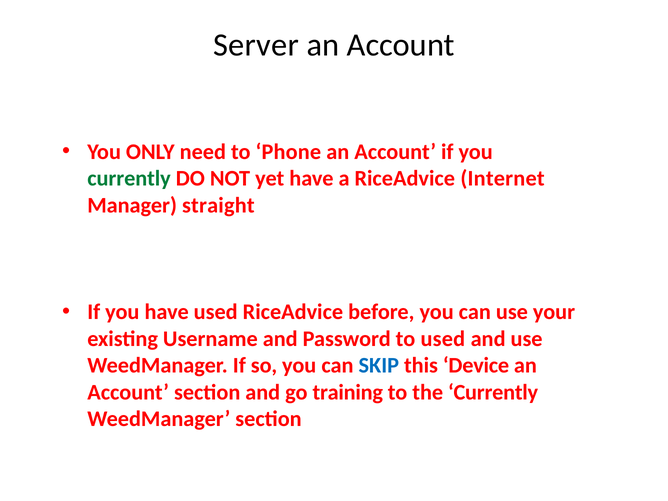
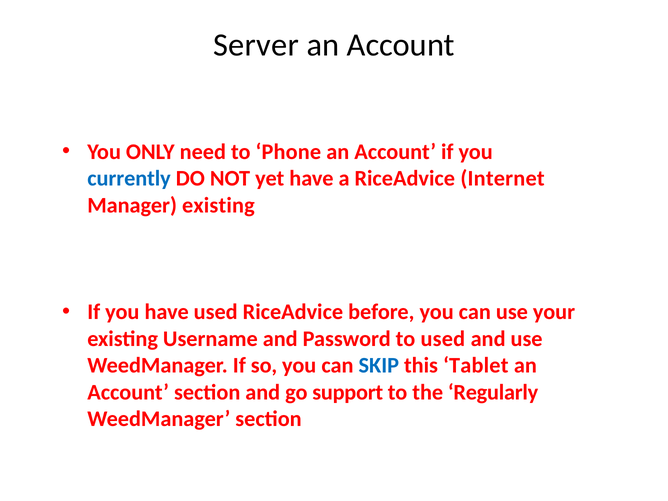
currently at (129, 179) colour: green -> blue
Manager straight: straight -> existing
Device: Device -> Tablet
training: training -> support
the Currently: Currently -> Regularly
